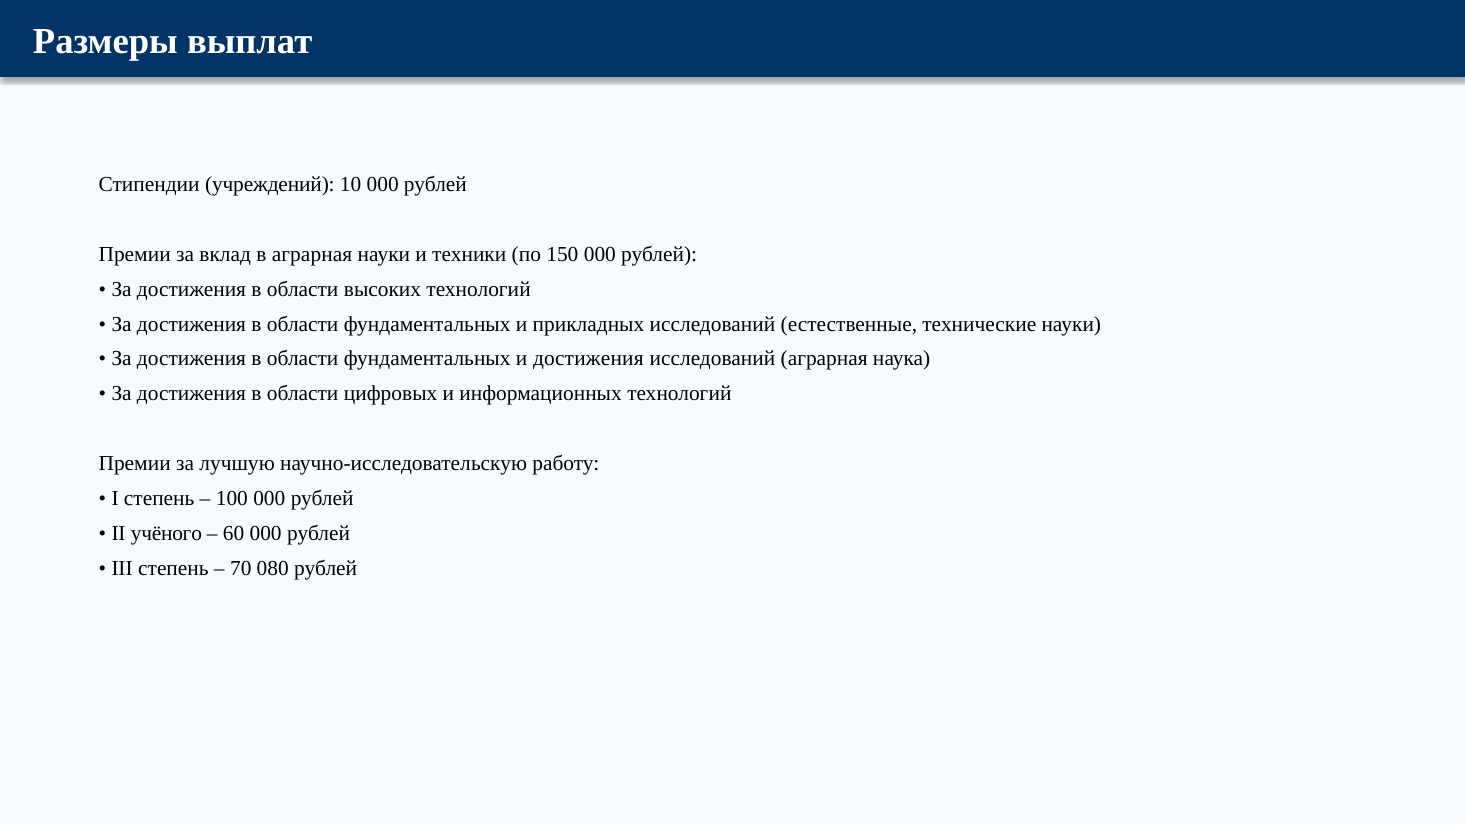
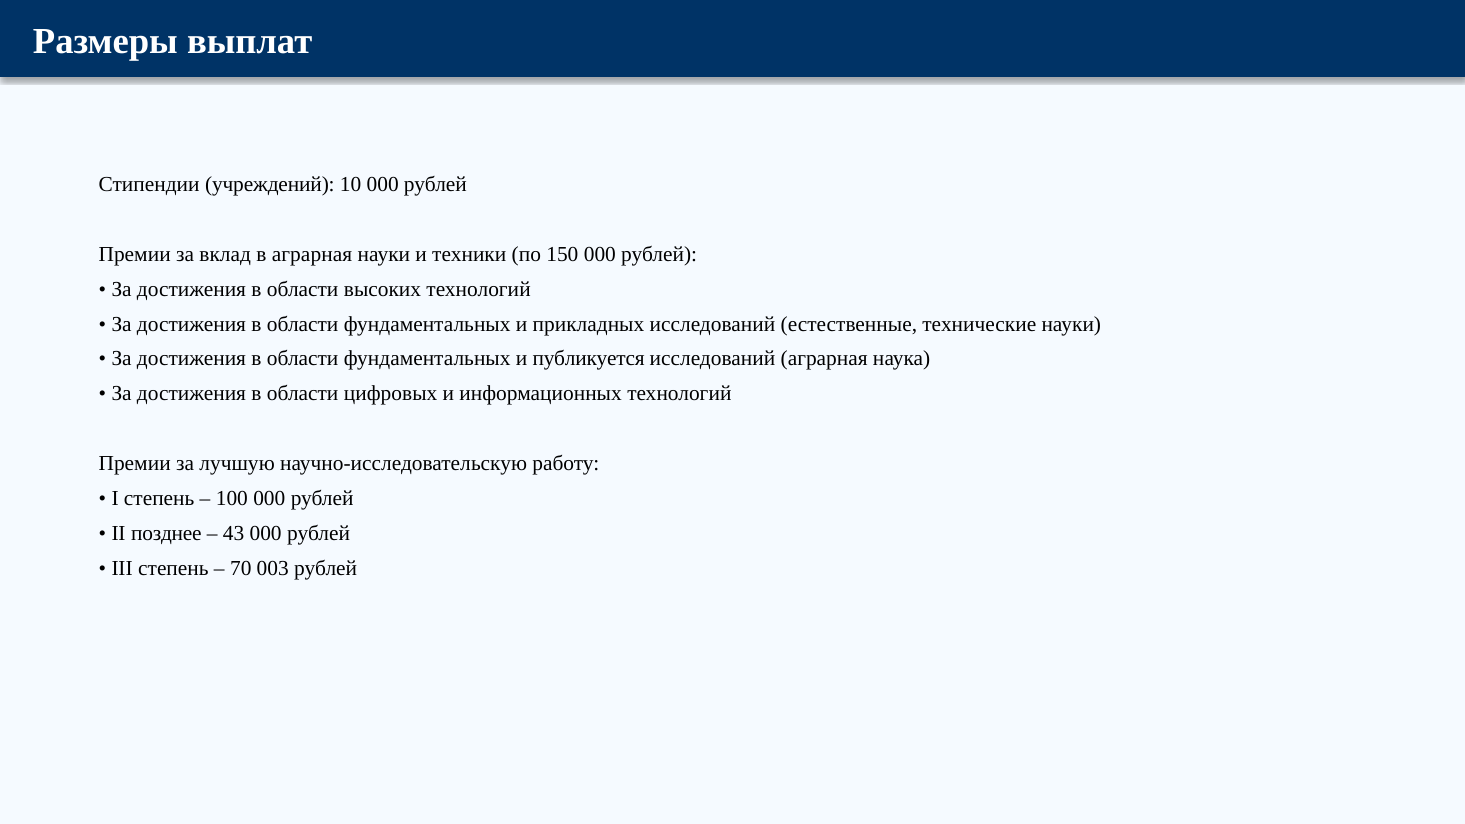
и достижения: достижения -> публикуется
учёного: учёного -> позднее
60: 60 -> 43
080: 080 -> 003
